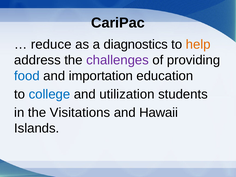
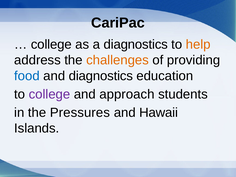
reduce at (51, 44): reduce -> college
challenges colour: purple -> orange
and importation: importation -> diagnostics
college at (49, 94) colour: blue -> purple
utilization: utilization -> approach
Visitations: Visitations -> Pressures
